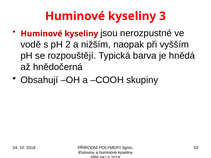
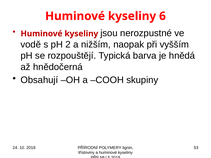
3: 3 -> 6
